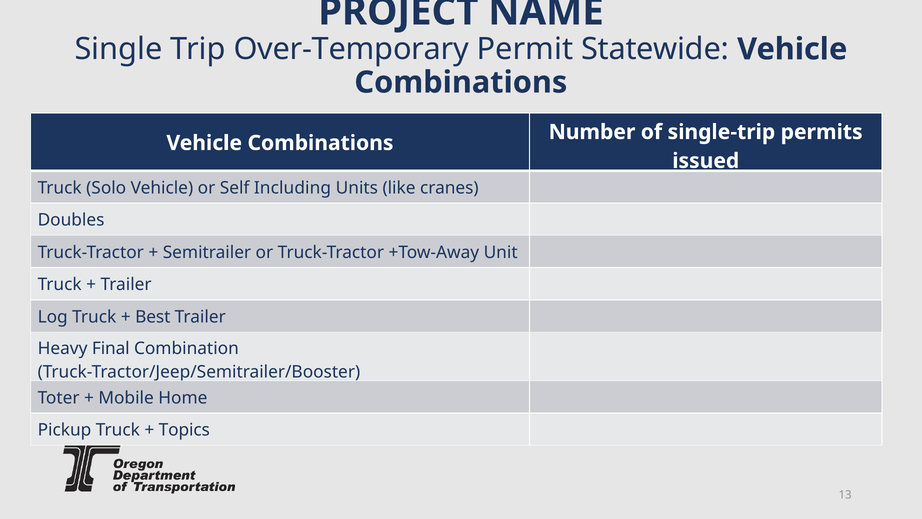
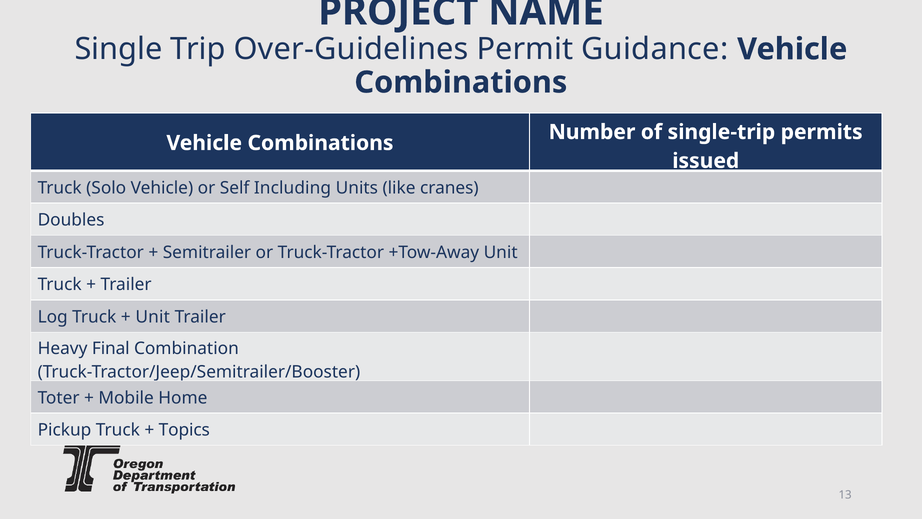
Over-Temporary: Over-Temporary -> Over-Guidelines
Statewide: Statewide -> Guidance
Best at (153, 317): Best -> Unit
